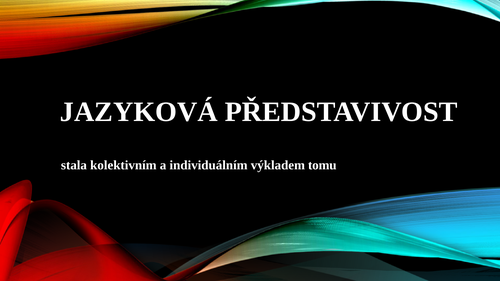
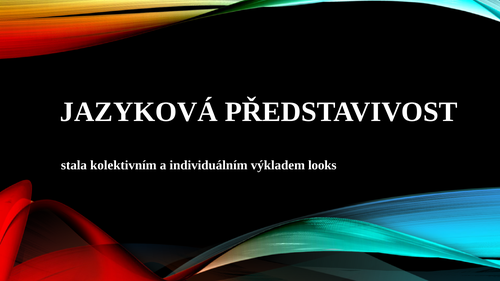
tomu: tomu -> looks
